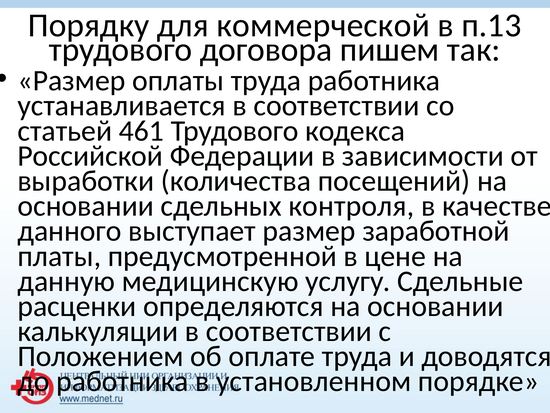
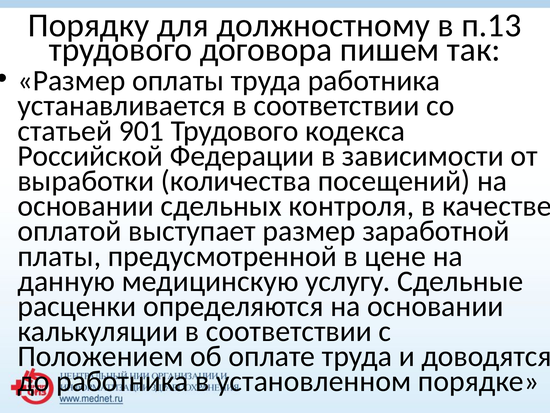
коммерческой: коммерческой -> должностному
461: 461 -> 901
данного: данного -> оплатой
